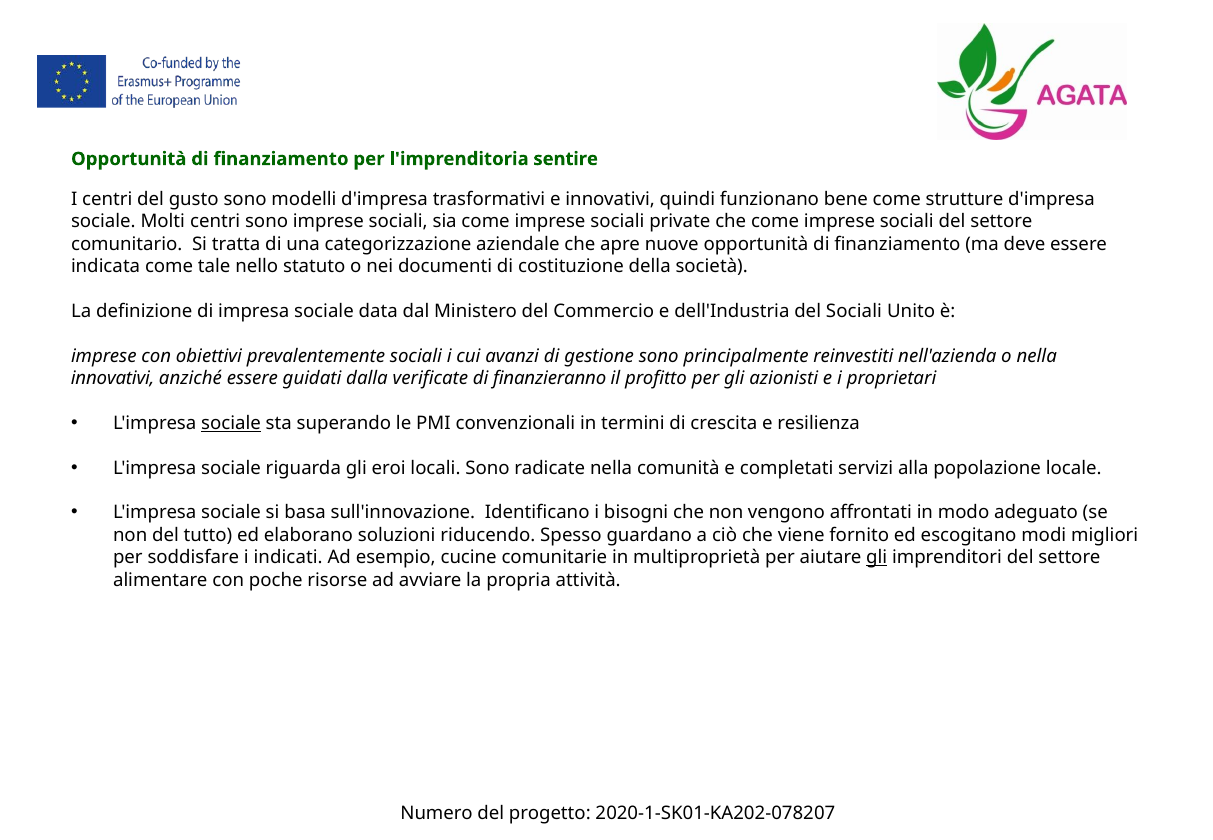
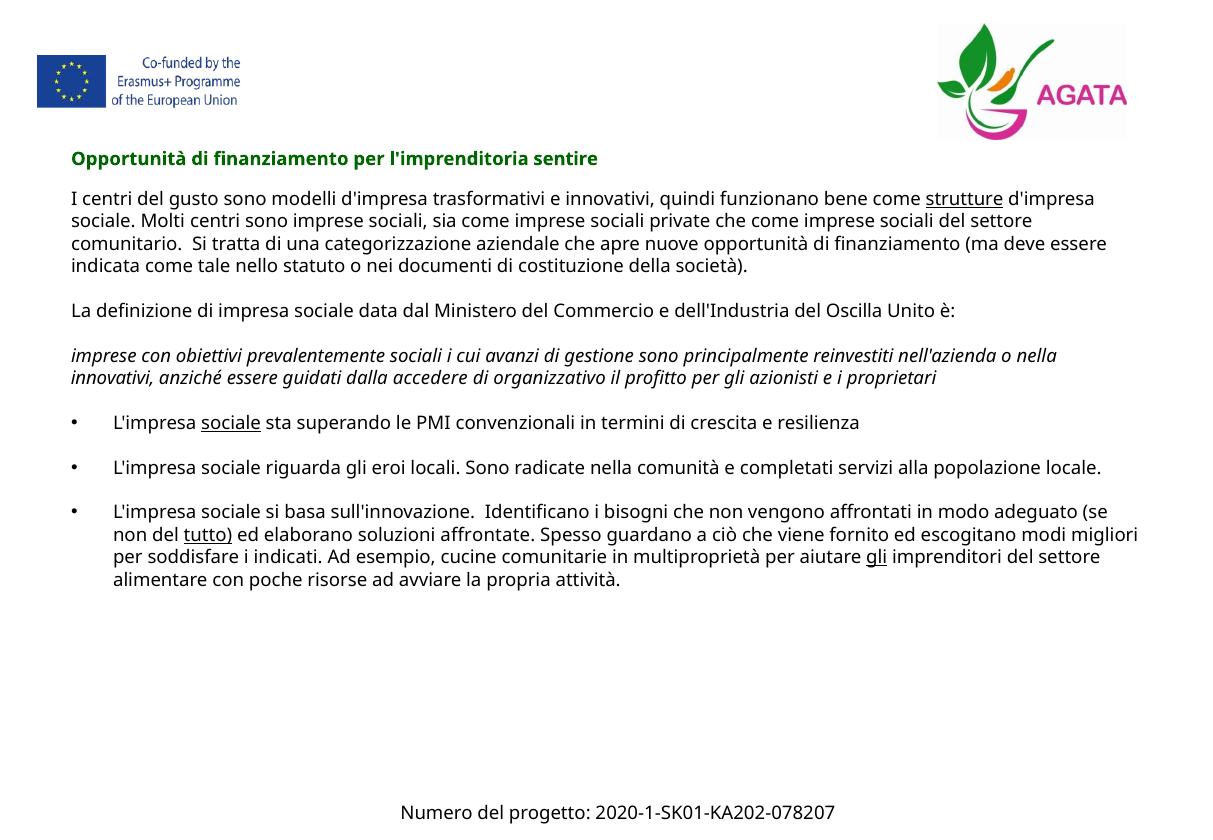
strutture underline: none -> present
del Sociali: Sociali -> Oscilla
verificate: verificate -> accedere
finanzieranno: finanzieranno -> organizzativo
tutto underline: none -> present
riducendo: riducendo -> affrontate
